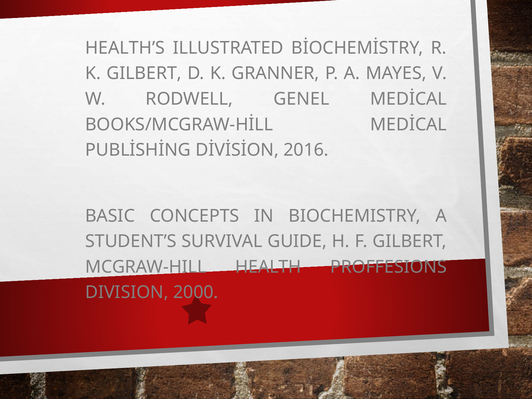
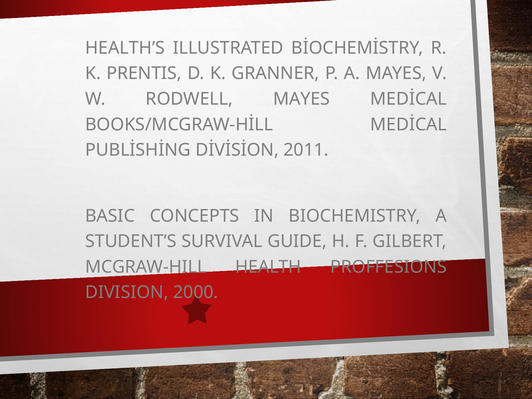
K GILBERT: GILBERT -> PRENTIS
RODWELL GENEL: GENEL -> MAYES
2016: 2016 -> 2011
